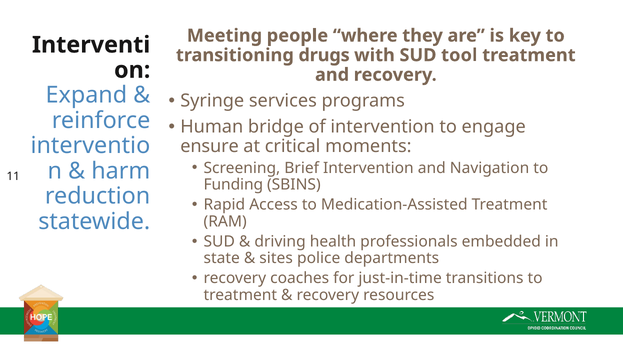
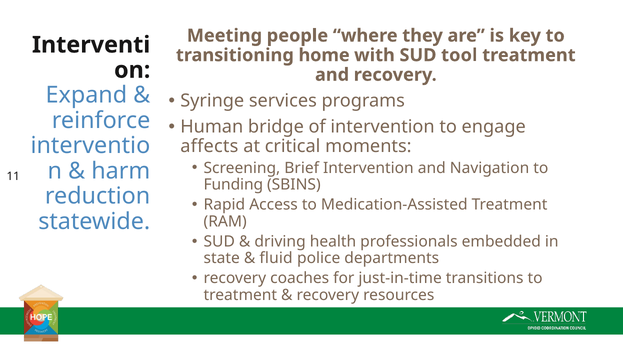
drugs: drugs -> home
ensure: ensure -> affects
sites: sites -> fluid
